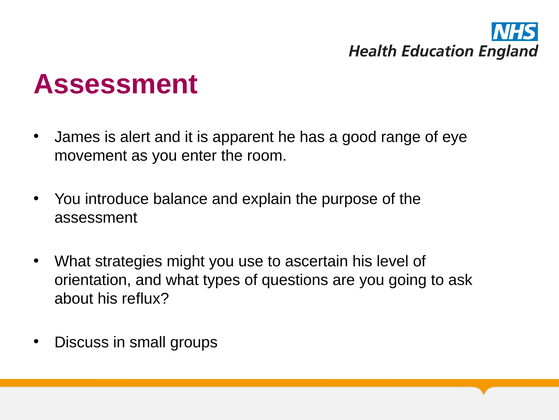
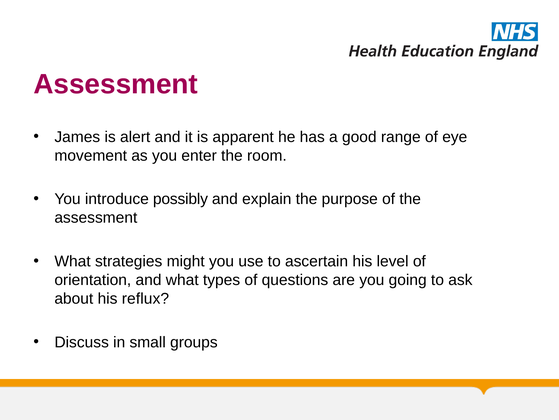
balance: balance -> possibly
